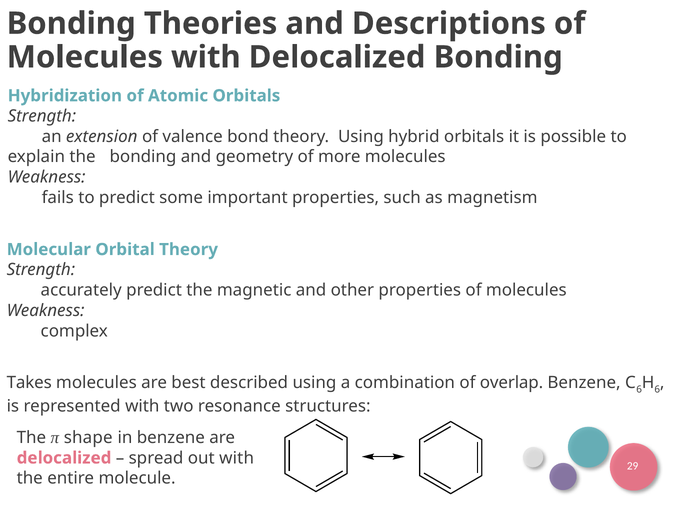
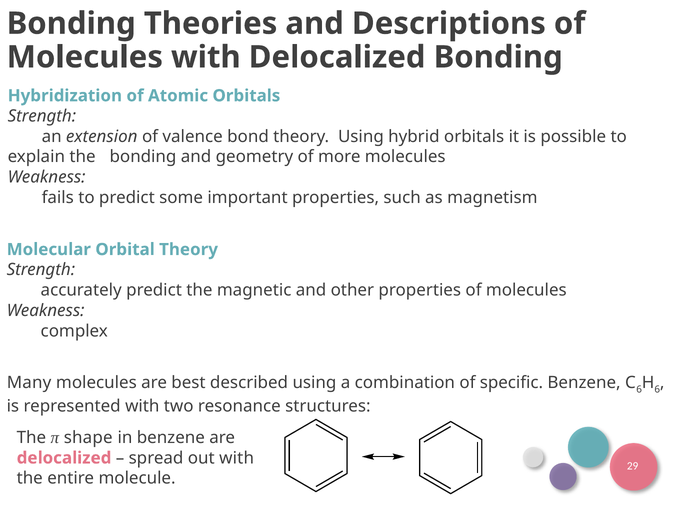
Takes: Takes -> Many
overlap: overlap -> specific
